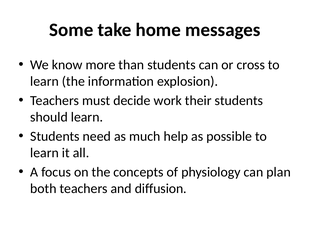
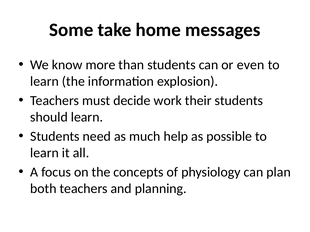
cross: cross -> even
diffusion: diffusion -> planning
